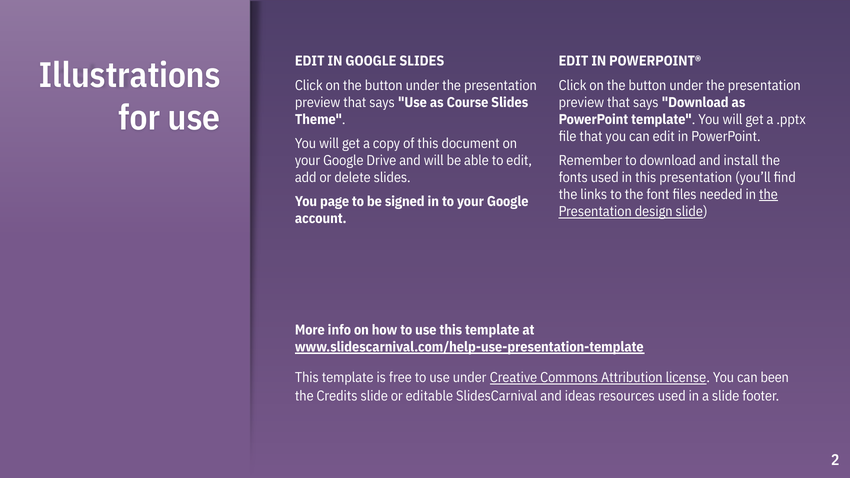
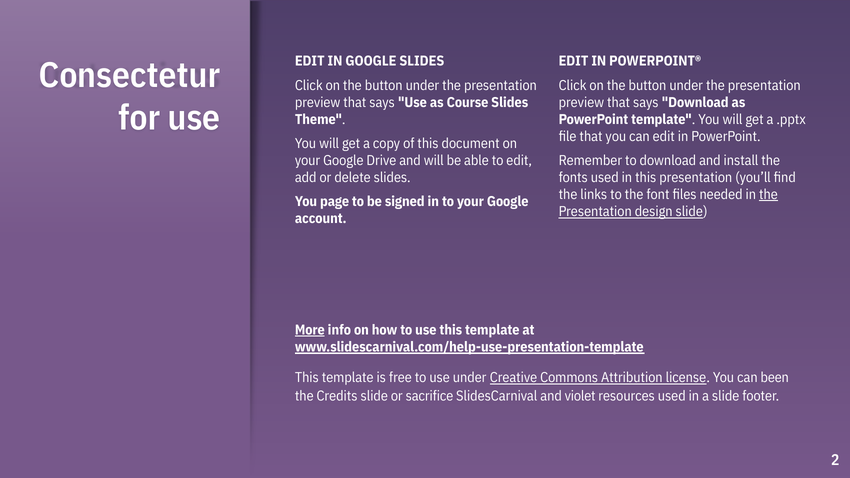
Illustrations: Illustrations -> Consectetur
More underline: none -> present
editable: editable -> sacrifice
ideas: ideas -> violet
